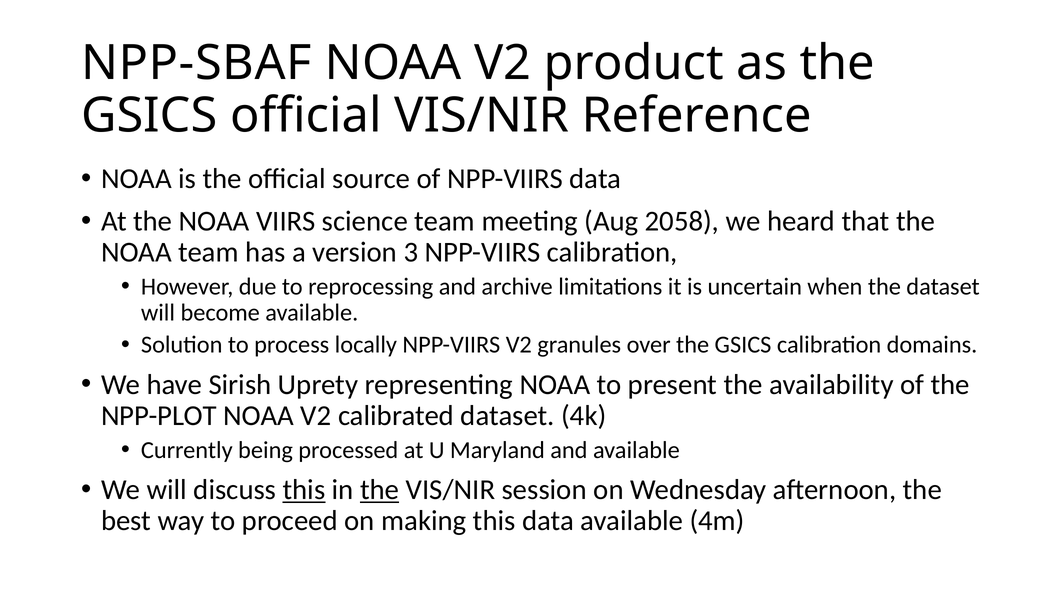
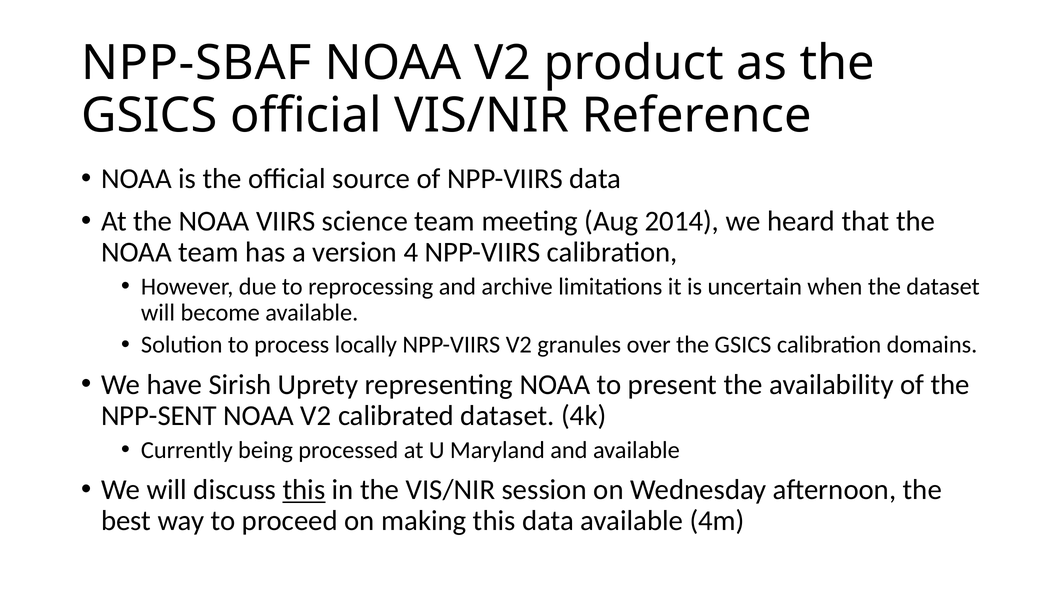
2058: 2058 -> 2014
3: 3 -> 4
NPP-PLOT: NPP-PLOT -> NPP-SENT
the at (380, 489) underline: present -> none
